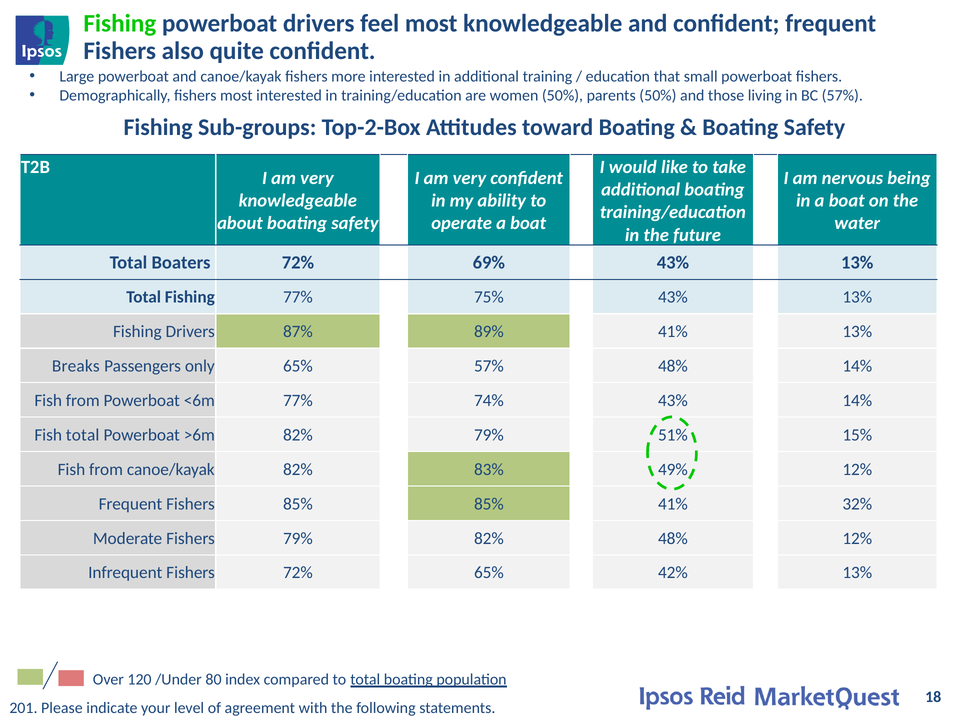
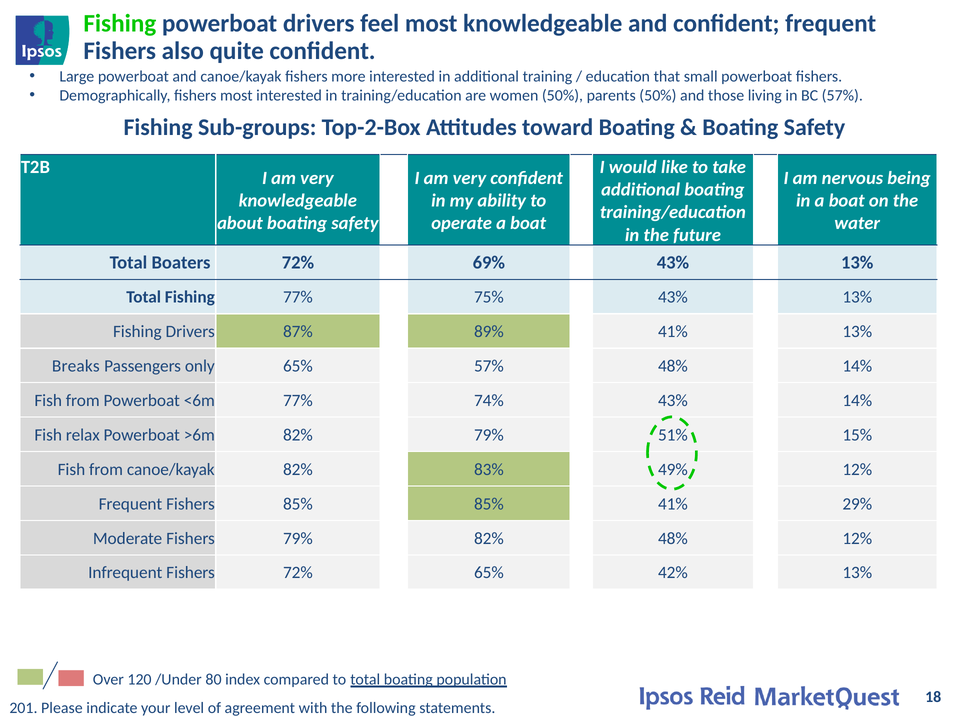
Fish total: total -> relax
32%: 32% -> 29%
